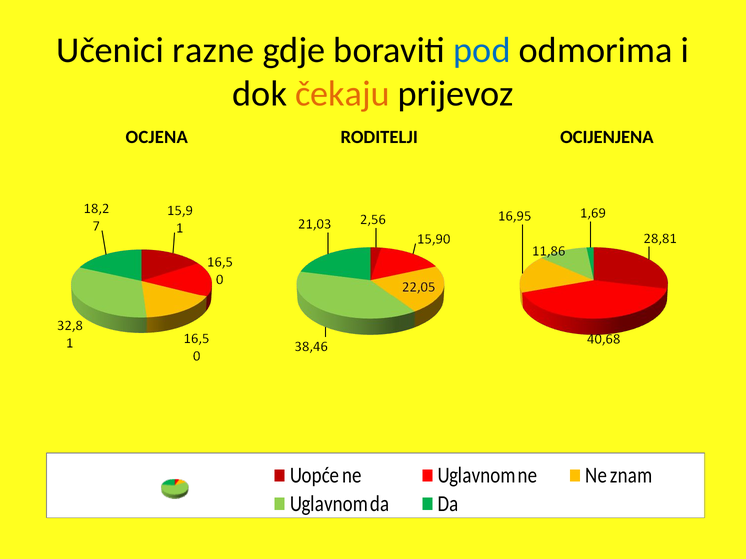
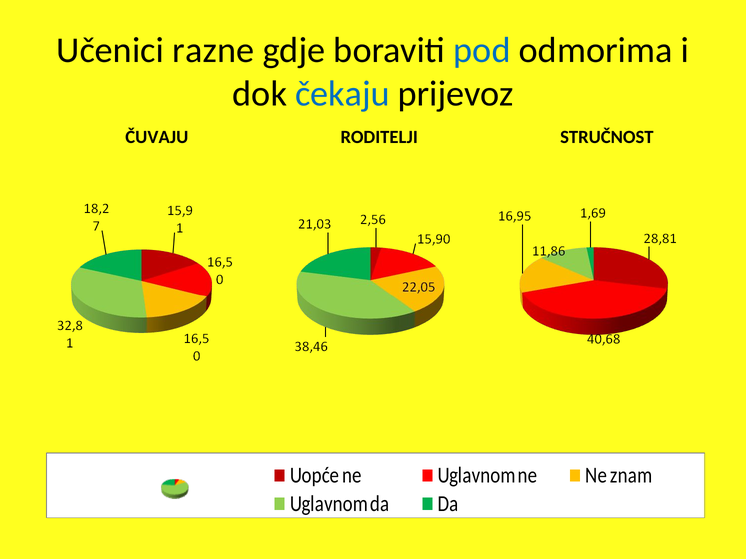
čekaju colour: orange -> blue
OCJENA: OCJENA -> ČUVAJU
OCIJENJENA: OCIJENJENA -> STRUČNOST
